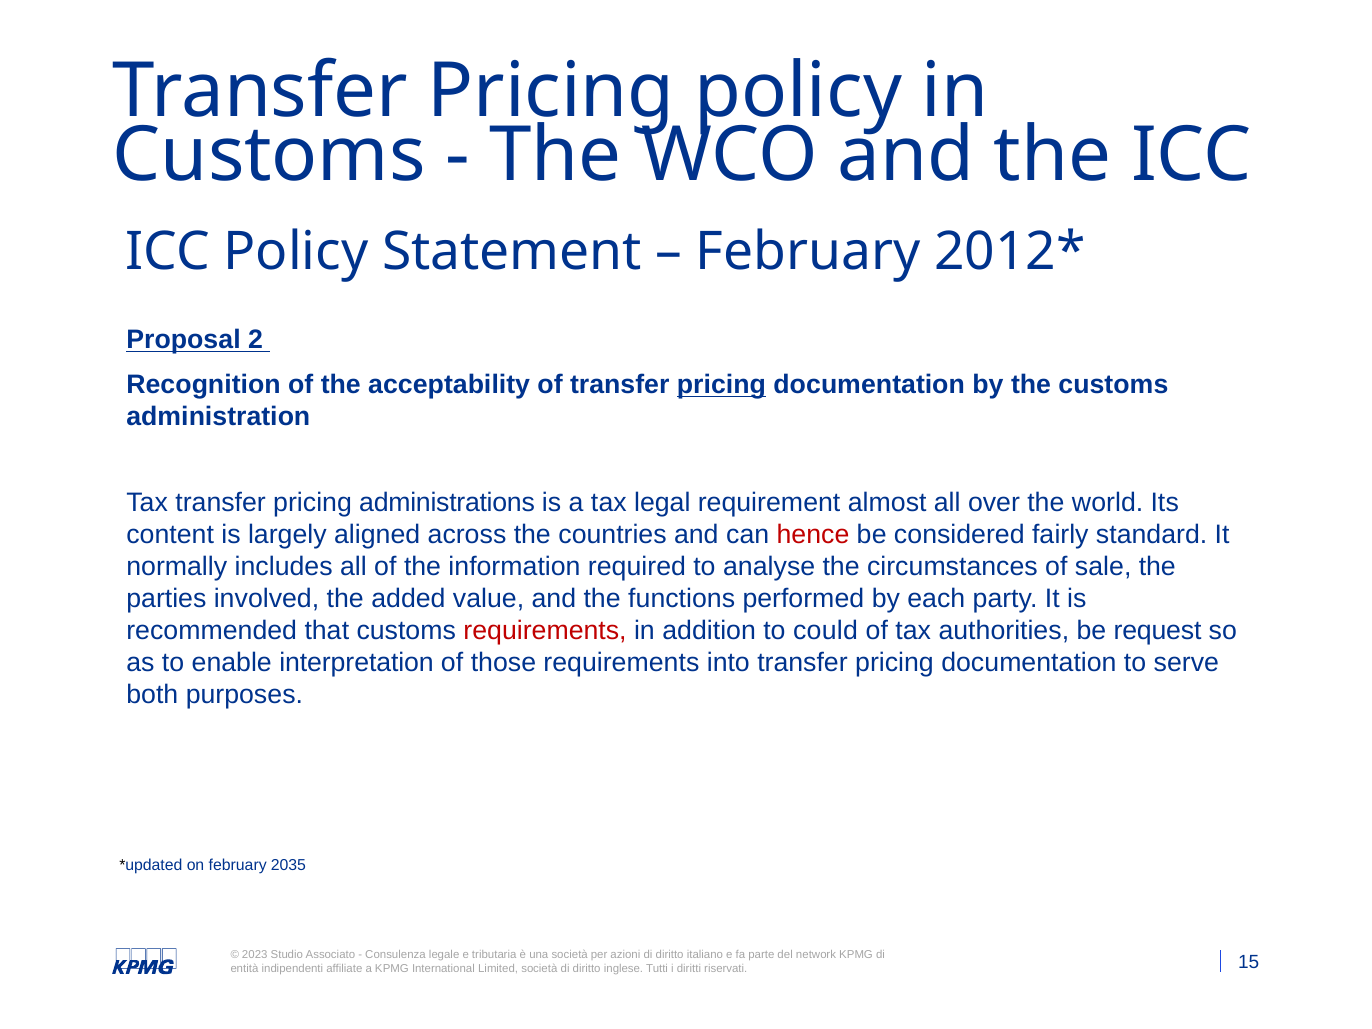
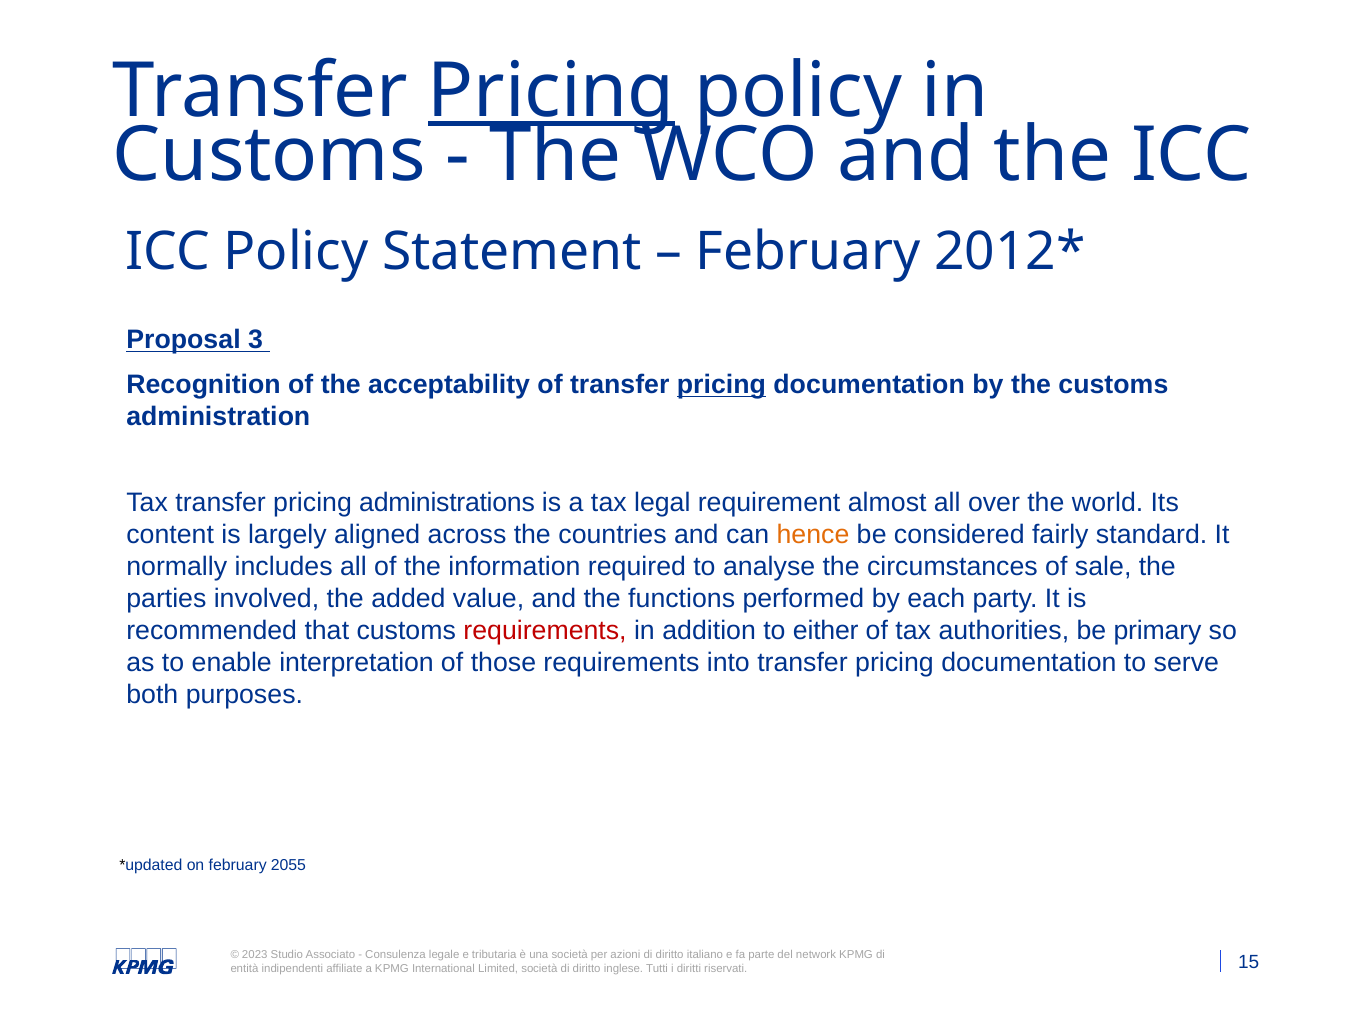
Pricing at (551, 91) underline: none -> present
2: 2 -> 3
hence colour: red -> orange
could: could -> either
request: request -> primary
2035: 2035 -> 2055
